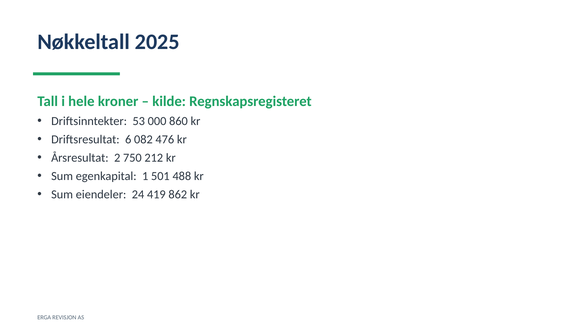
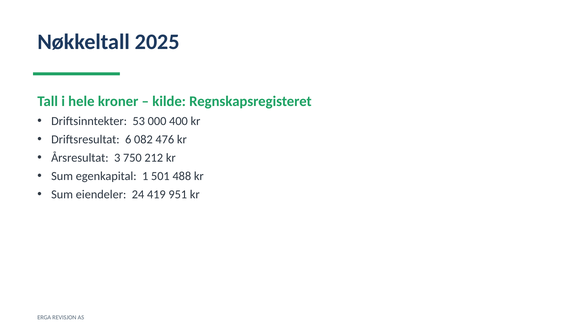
860: 860 -> 400
2: 2 -> 3
862: 862 -> 951
